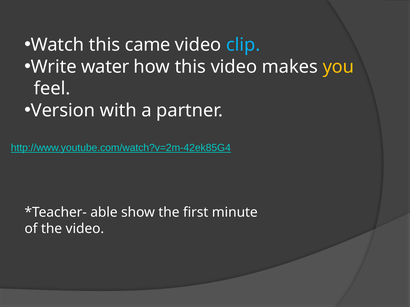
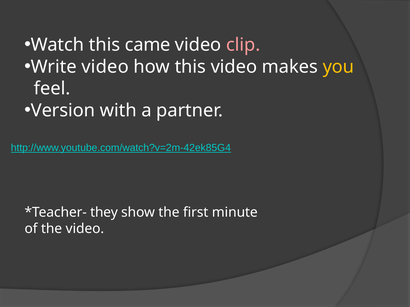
clip colour: light blue -> pink
Write water: water -> video
able: able -> they
